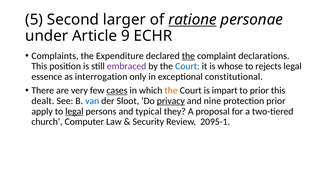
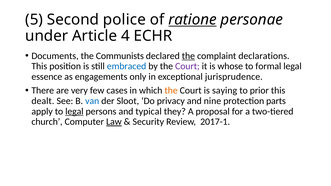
larger: larger -> police
9: 9 -> 4
Complaints: Complaints -> Documents
Expenditure: Expenditure -> Communists
embraced colour: purple -> blue
Court at (187, 66) colour: blue -> purple
rejects: rejects -> formal
interrogation: interrogation -> engagements
constitutional: constitutional -> jurisprudence
cases underline: present -> none
impart: impart -> saying
privacy underline: present -> none
protection prior: prior -> parts
Law underline: none -> present
2095-1: 2095-1 -> 2017-1
